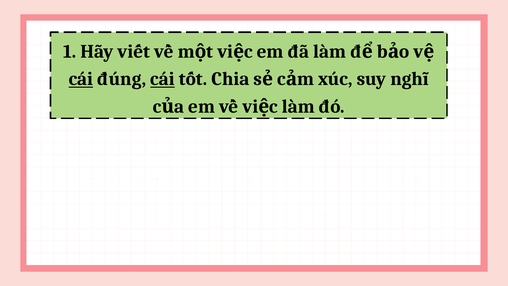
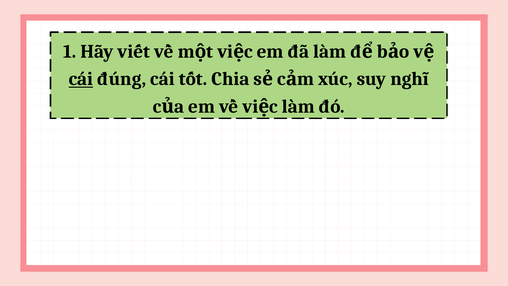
cái at (163, 79) underline: present -> none
